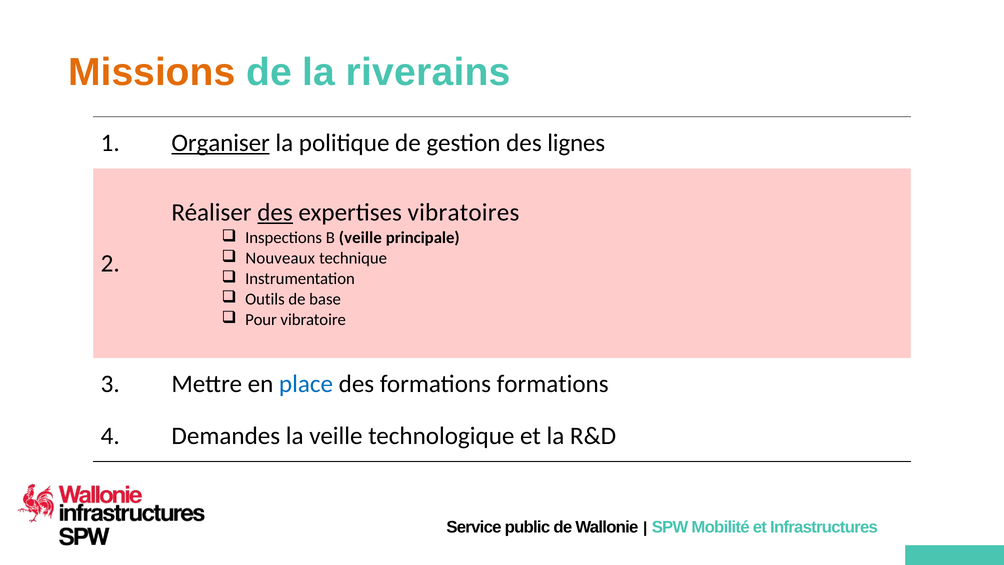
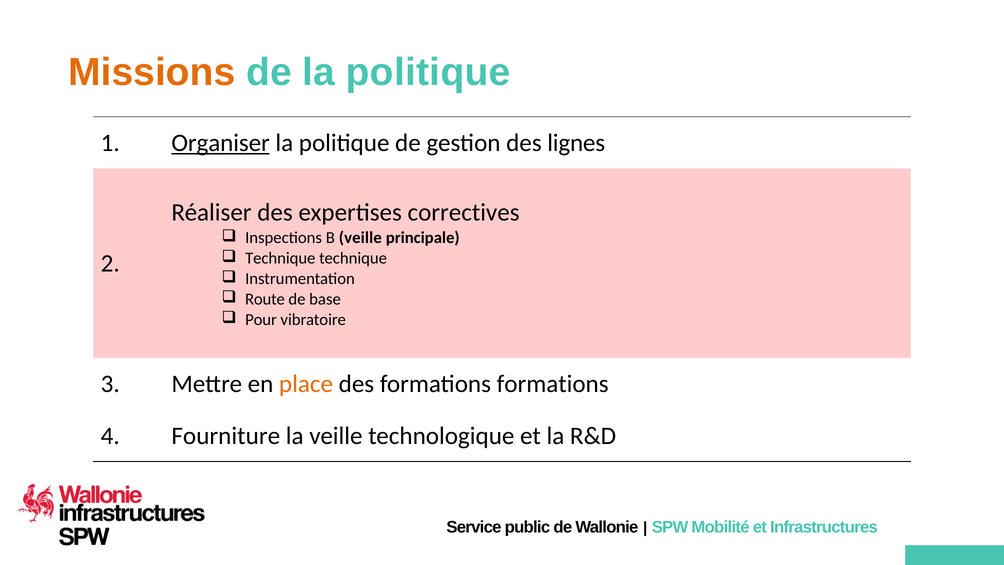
de la riverains: riverains -> politique
des at (275, 212) underline: present -> none
vibratoires: vibratoires -> correctives
Nouveaux at (280, 258): Nouveaux -> Technique
Outils: Outils -> Route
place colour: blue -> orange
Demandes: Demandes -> Fourniture
